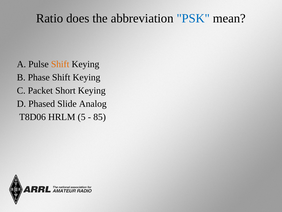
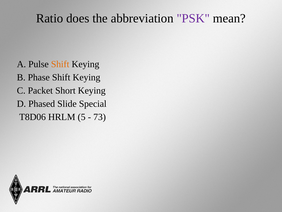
PSK colour: blue -> purple
Analog: Analog -> Special
85: 85 -> 73
